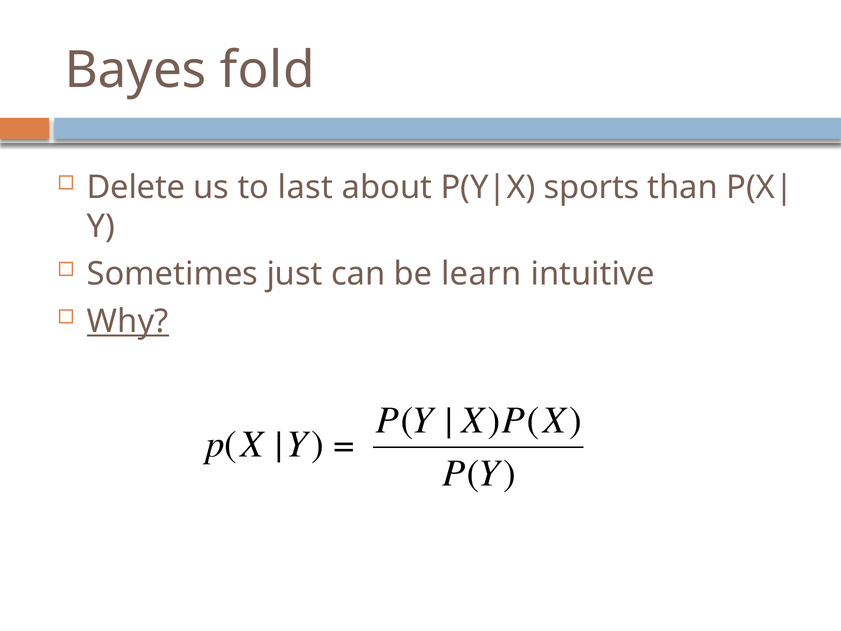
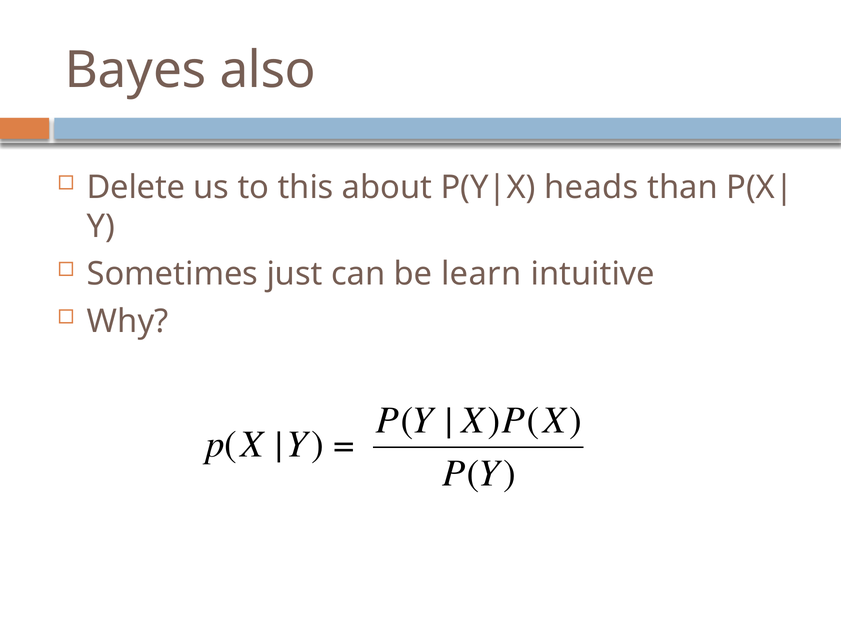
fold: fold -> also
last: last -> this
sports: sports -> heads
Why underline: present -> none
